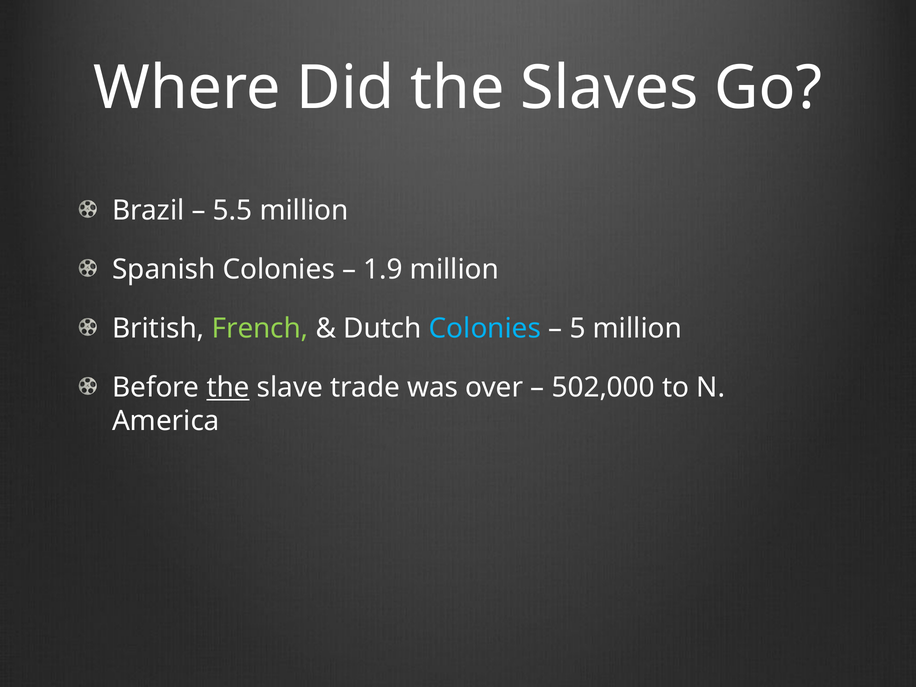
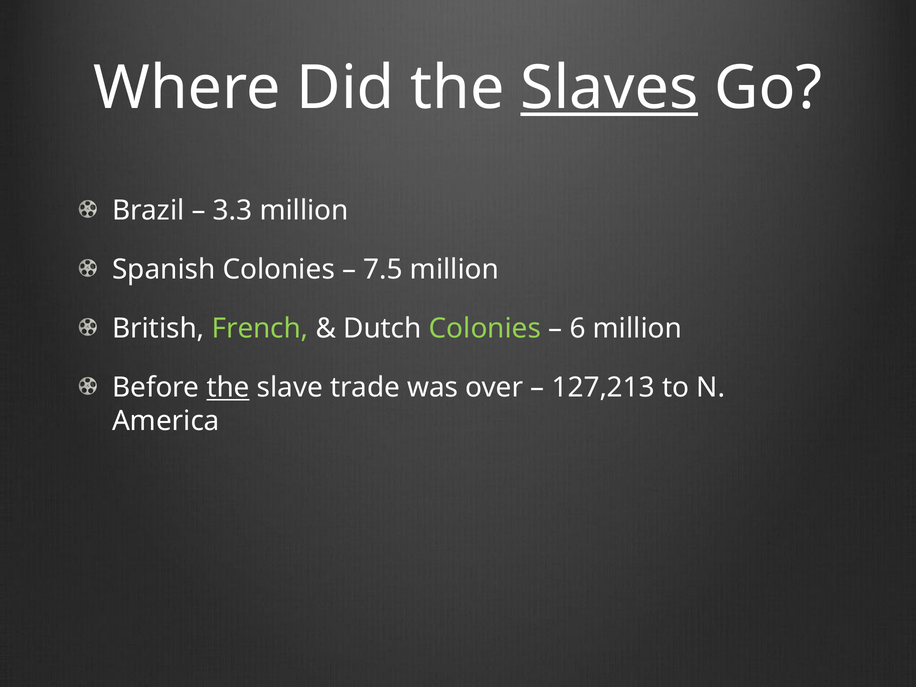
Slaves underline: none -> present
5.5: 5.5 -> 3.3
1.9: 1.9 -> 7.5
Colonies at (485, 329) colour: light blue -> light green
5: 5 -> 6
502,000: 502,000 -> 127,213
